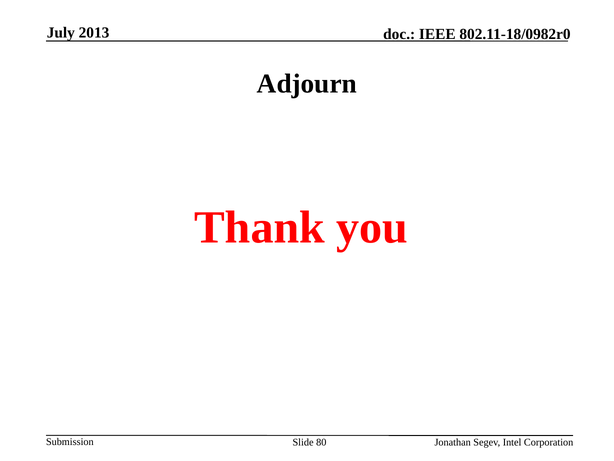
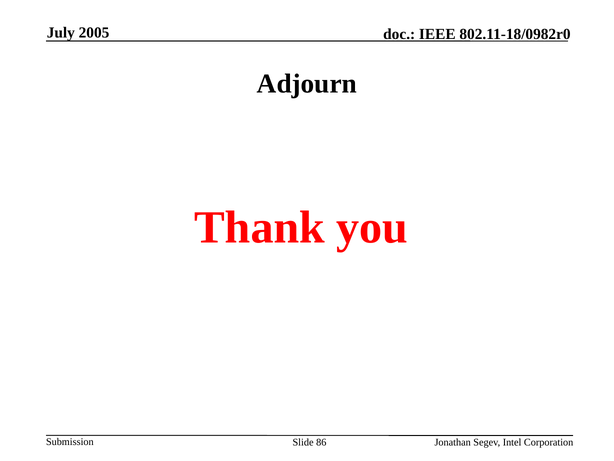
2013: 2013 -> 2005
80: 80 -> 86
